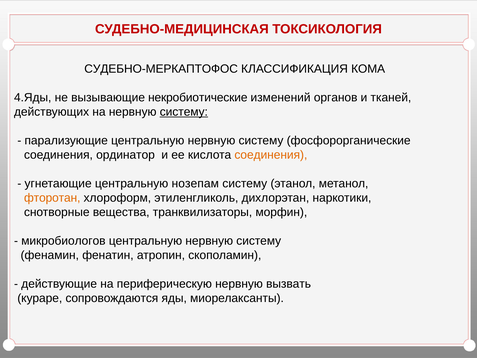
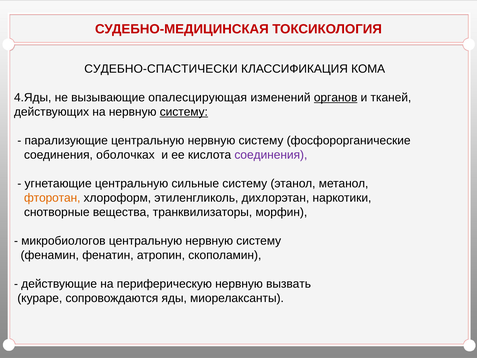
СУДЕБНО-МЕРКАПТОФОС: СУДЕБНО-МЕРКАПТОФОС -> СУДЕБНО-СПАСТИЧЕСКИ
некробиотические: некробиотические -> опалесцирующая
органов underline: none -> present
ординатор: ординатор -> оболочках
соединения at (271, 155) colour: orange -> purple
нозепам: нозепам -> сильные
